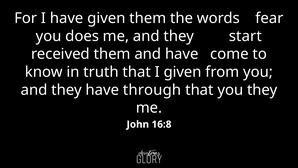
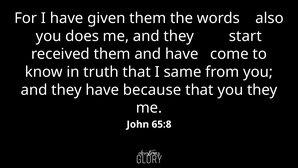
fear: fear -> also
I given: given -> same
through: through -> because
16:8: 16:8 -> 65:8
